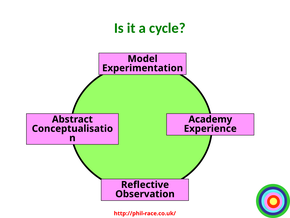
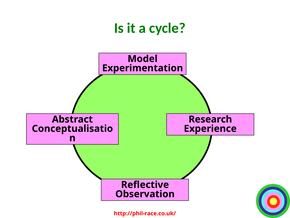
Academy: Academy -> Research
